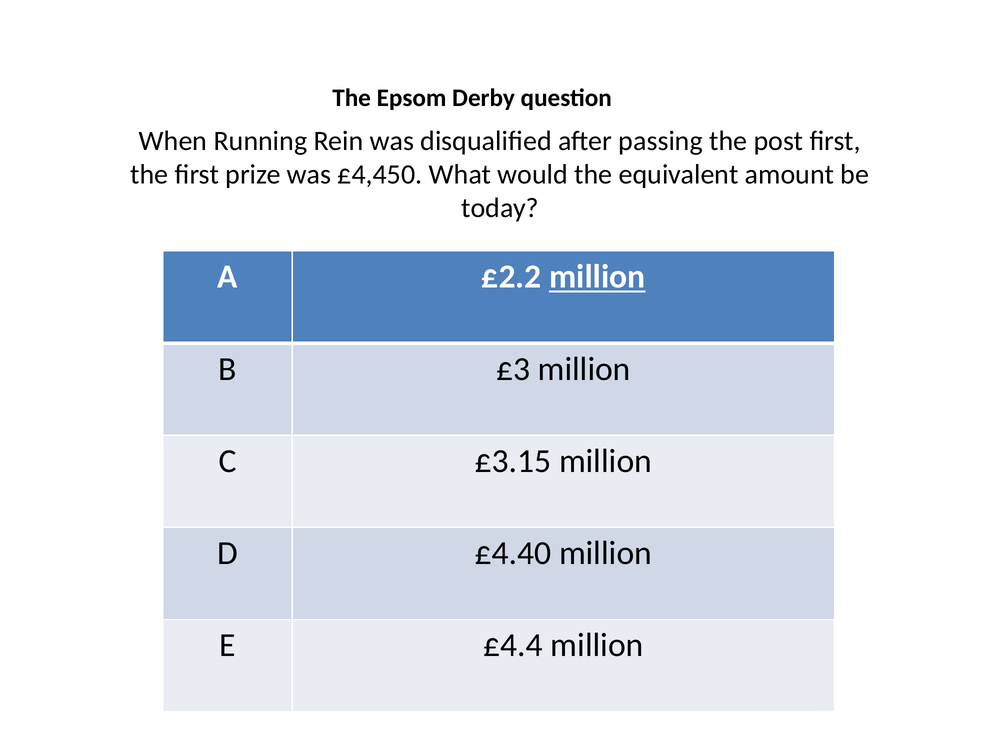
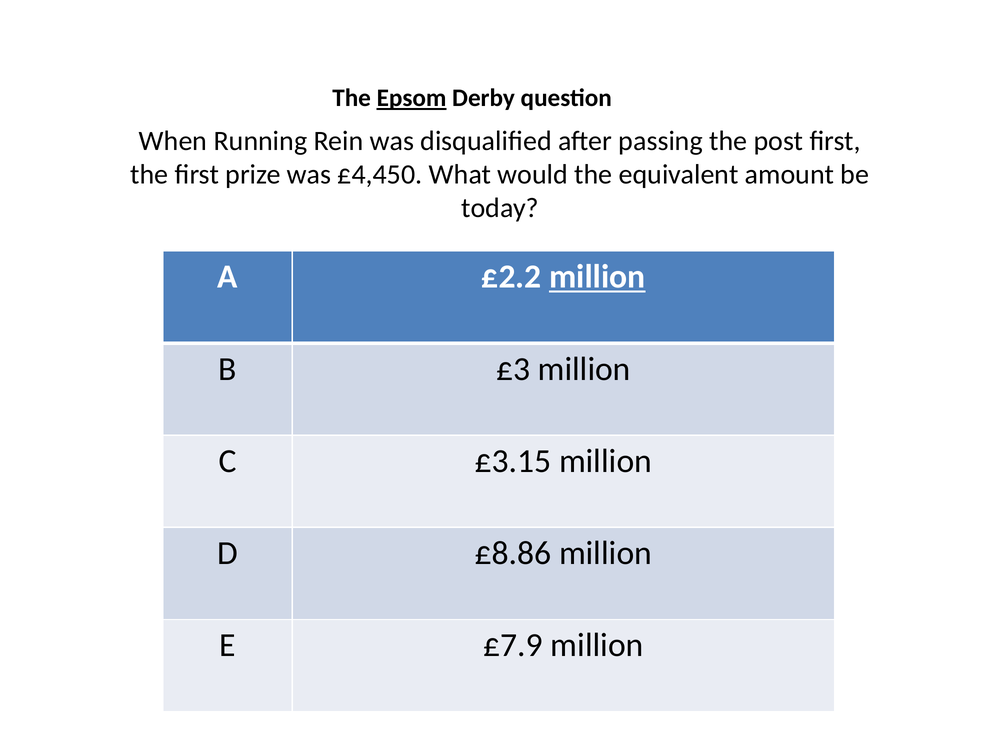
Epsom underline: none -> present
£4.40: £4.40 -> £8.86
£4.4: £4.4 -> £7.9
